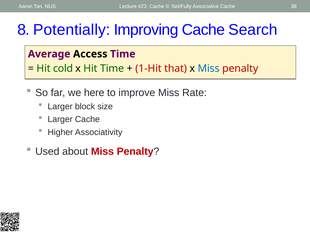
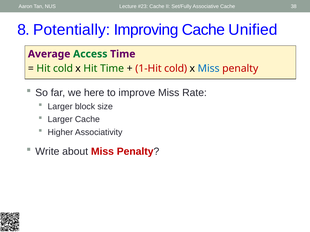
Search: Search -> Unified
Access colour: black -> green
1-Hit that: that -> cold
Used: Used -> Write
